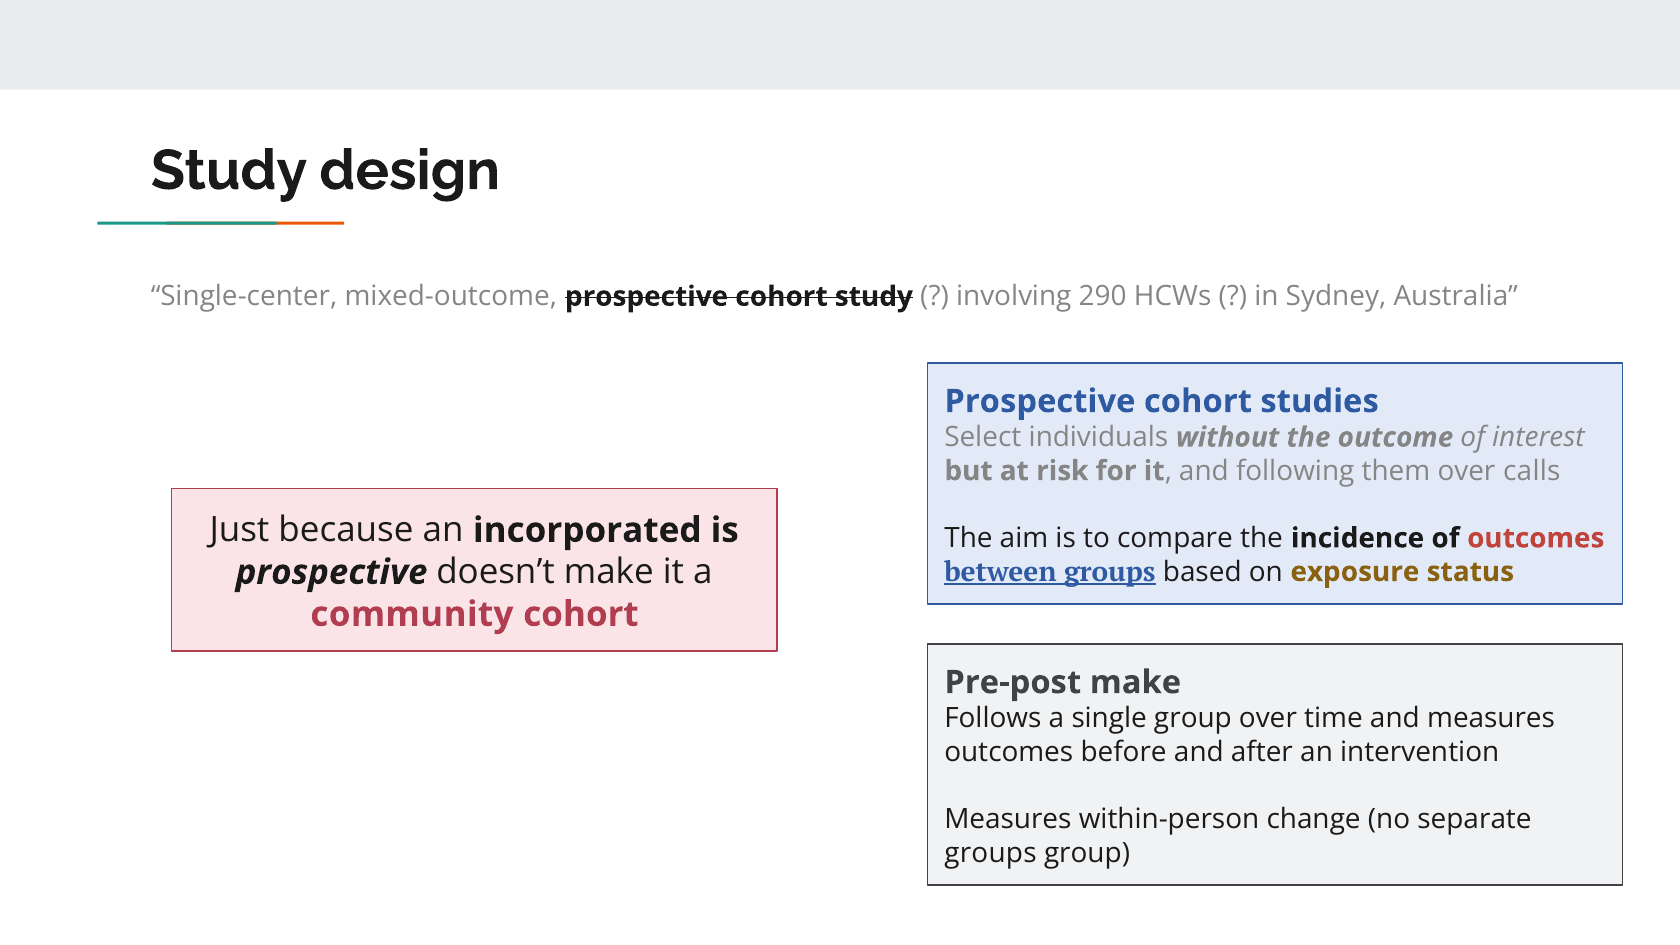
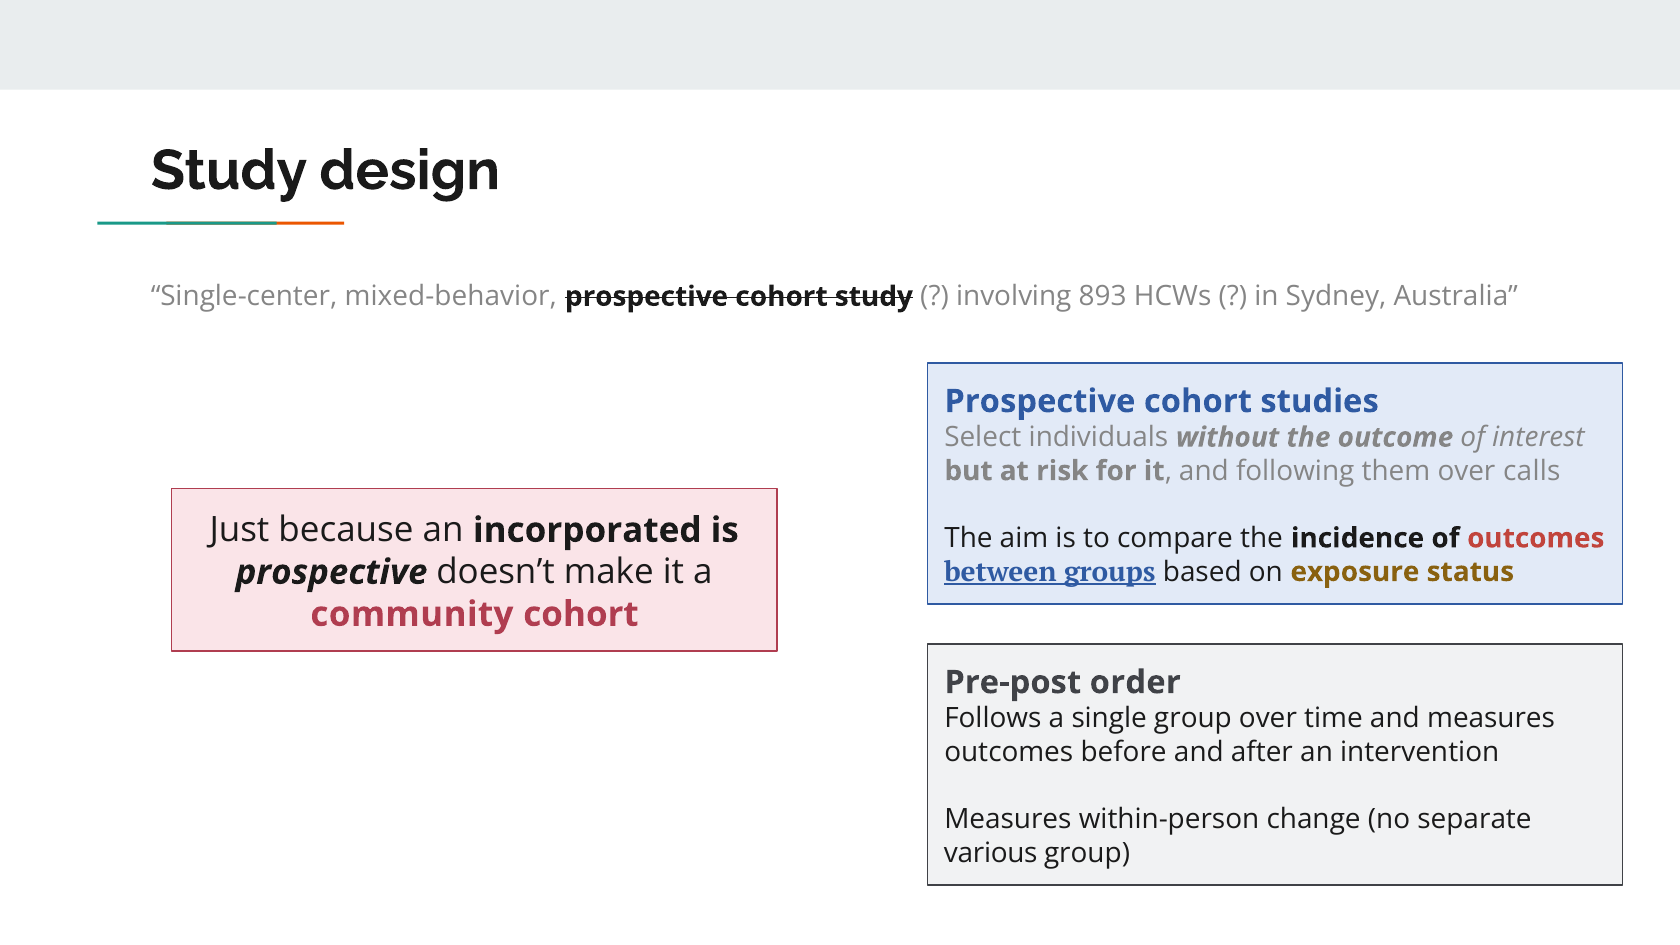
mixed-outcome: mixed-outcome -> mixed-behavior
290: 290 -> 893
Pre-post make: make -> order
groups at (990, 853): groups -> various
